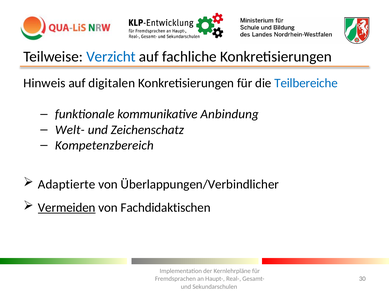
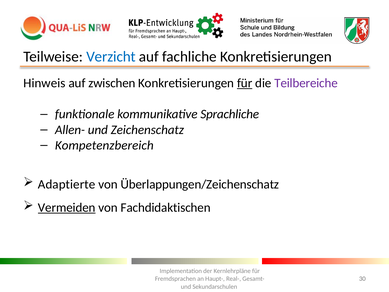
digitalen: digitalen -> zwischen
für at (245, 83) underline: none -> present
Teilbereiche colour: blue -> purple
Anbindung: Anbindung -> Sprachliche
Welt-: Welt- -> Allen-
Überlappungen/Verbindlicher: Überlappungen/Verbindlicher -> Überlappungen/Zeichenschatz
